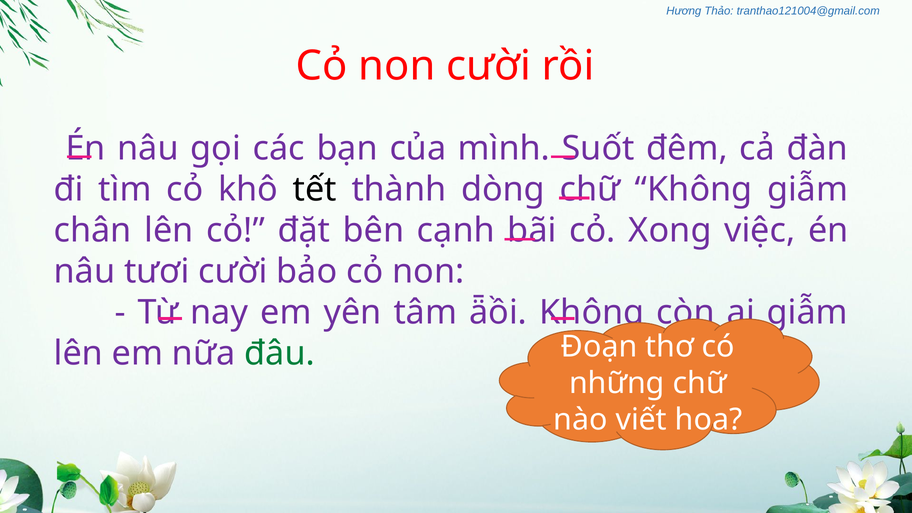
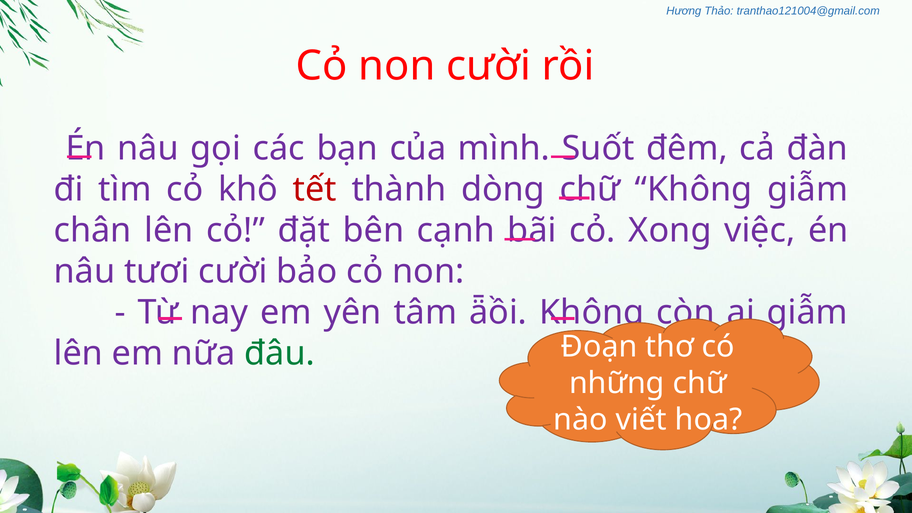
tết colour: black -> red
